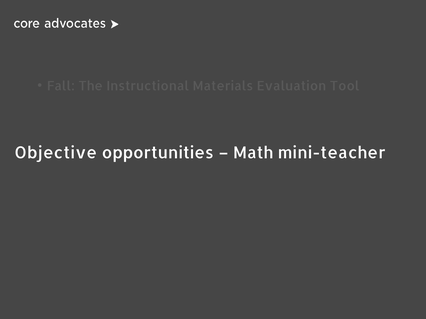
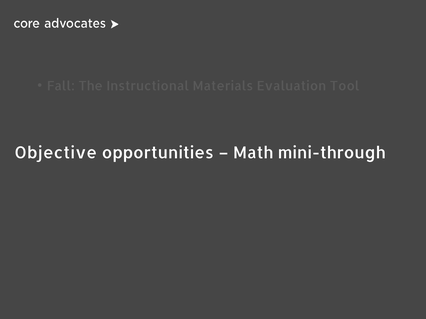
mini-teacher: mini-teacher -> mini-through
